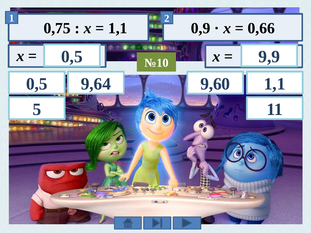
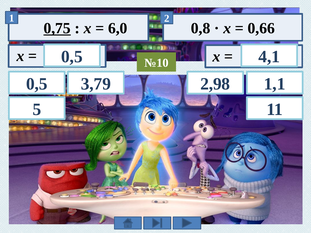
0,75 underline: none -> present
1,1 at (118, 28): 1,1 -> 6,0
0,9: 0,9 -> 0,8
9,9: 9,9 -> 4,1
9,64: 9,64 -> 3,79
9,60: 9,60 -> 2,98
